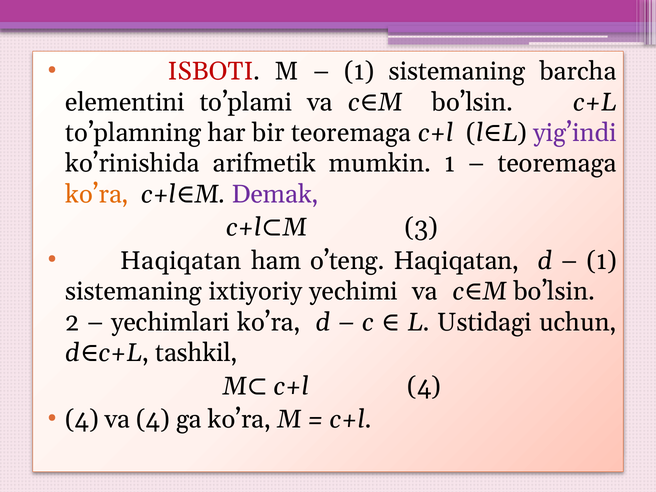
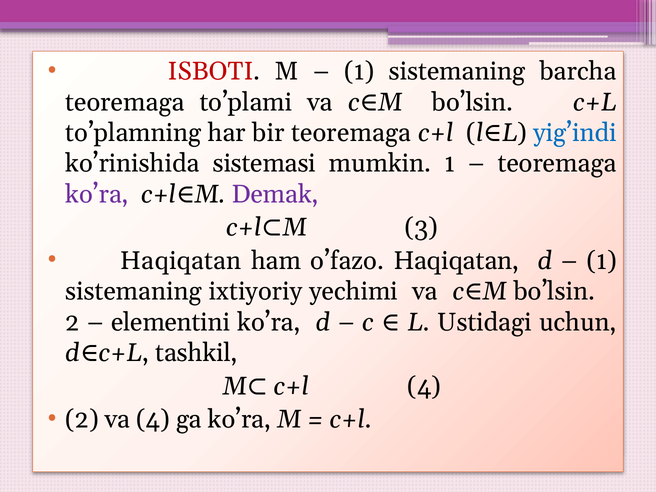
elementini at (125, 102): elementini -> teoremaga
yig’indi colour: purple -> blue
arifmetik: arifmetik -> sistemasi
ko’ra at (97, 194) colour: orange -> purple
o’teng: o’teng -> o’fazo
yechimlari: yechimlari -> elementini
4 at (82, 419): 4 -> 2
